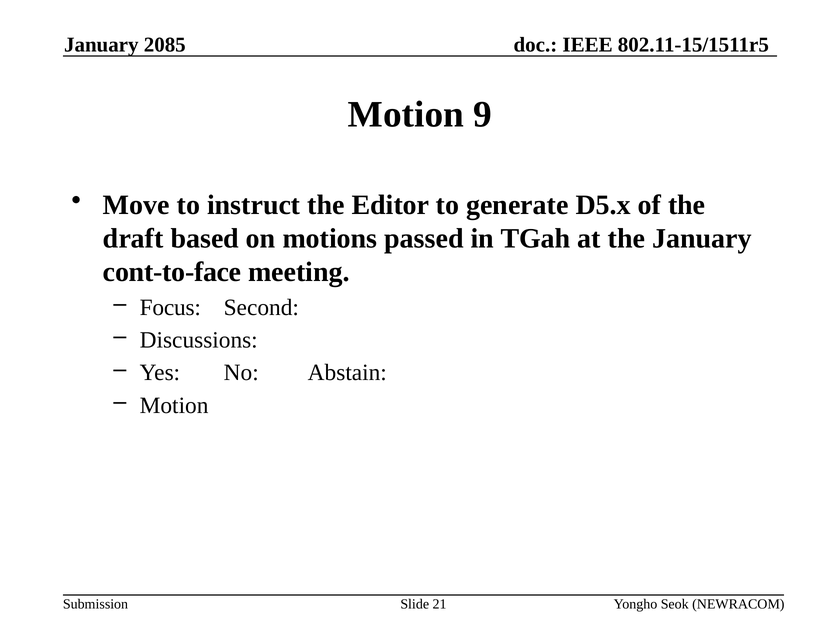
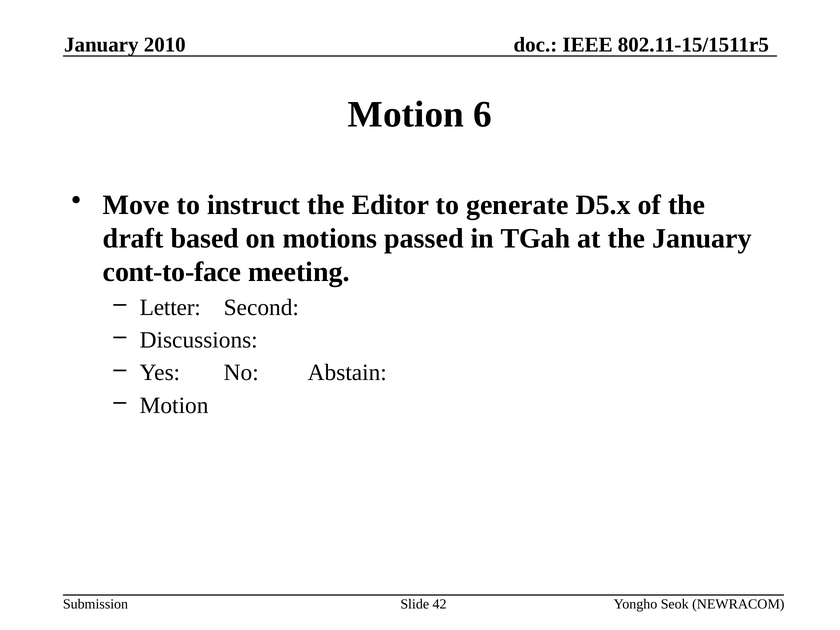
2085: 2085 -> 2010
9: 9 -> 6
Focus: Focus -> Letter
21: 21 -> 42
